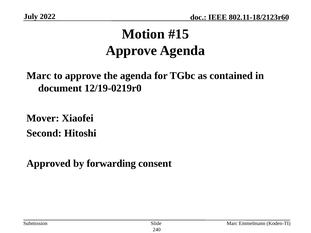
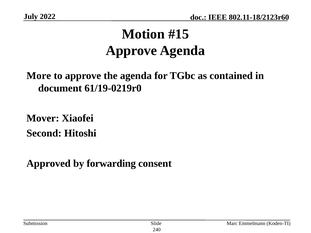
Marc at (39, 76): Marc -> More
12/19-0219r0: 12/19-0219r0 -> 61/19-0219r0
